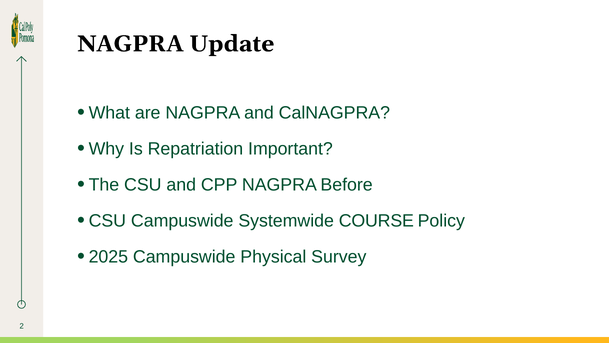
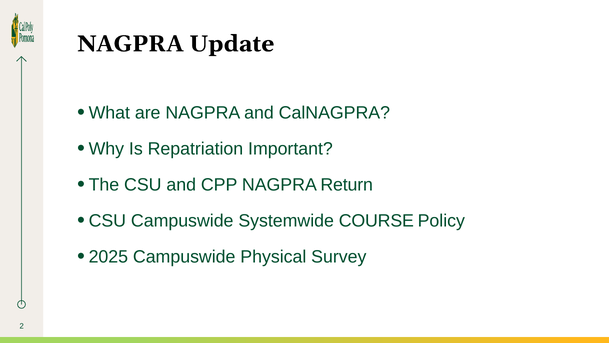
Before: Before -> Return
